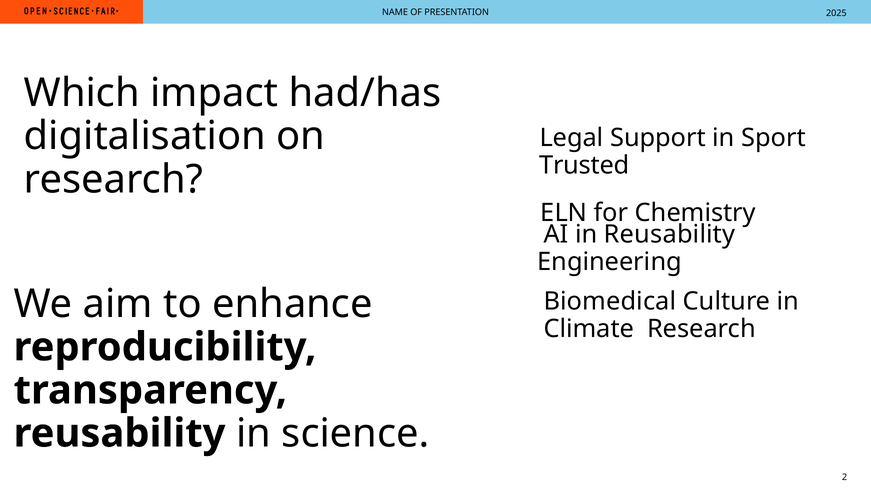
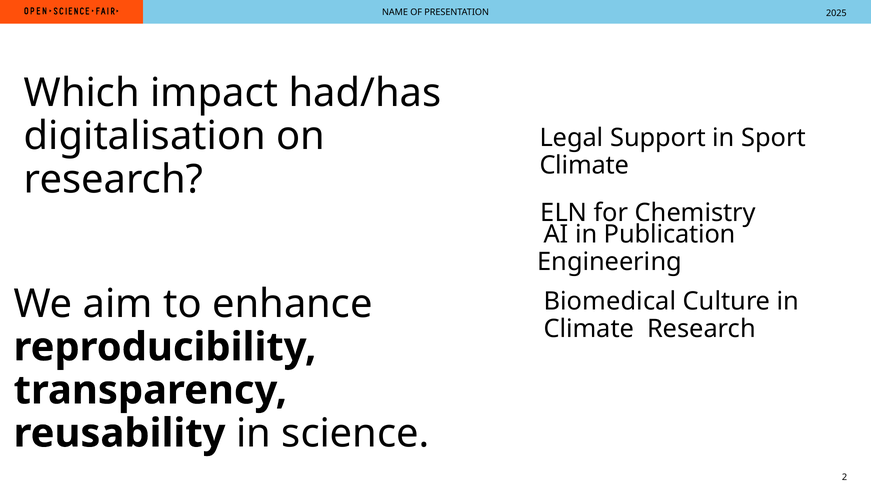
Trusted at (584, 165): Trusted -> Climate
in Reusability: Reusability -> Publication
